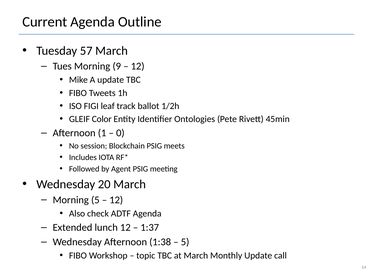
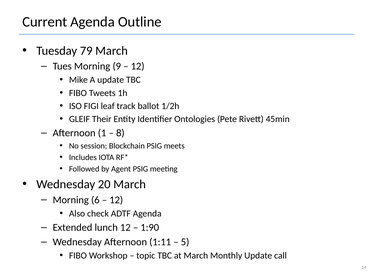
57: 57 -> 79
Color: Color -> Their
0: 0 -> 8
Morning 5: 5 -> 6
1:37: 1:37 -> 1:90
1:38: 1:38 -> 1:11
